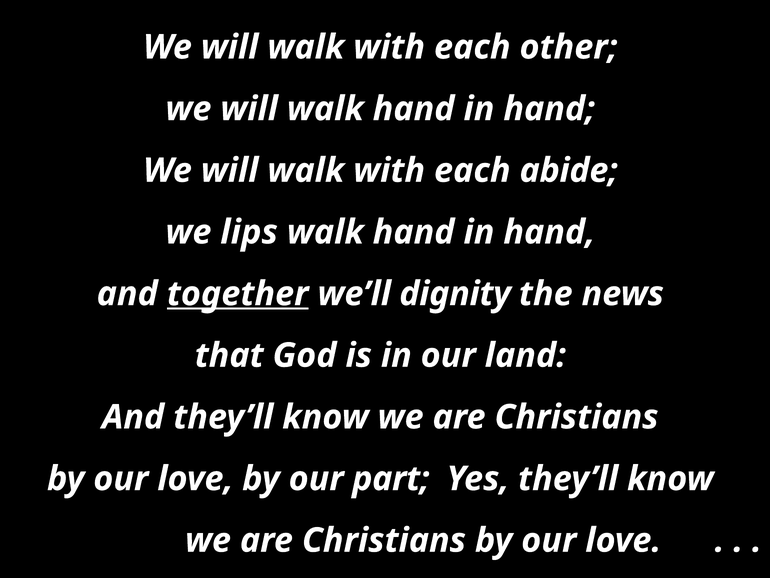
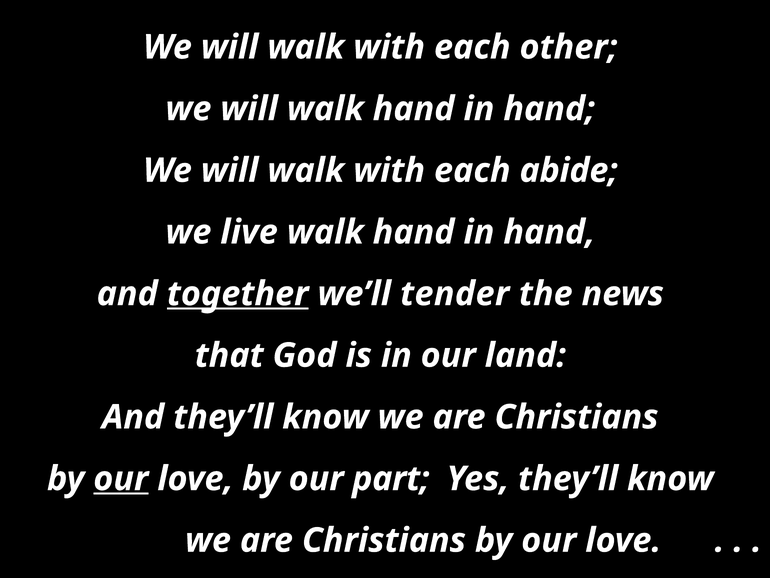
lips: lips -> live
dignity: dignity -> tender
our at (121, 478) underline: none -> present
